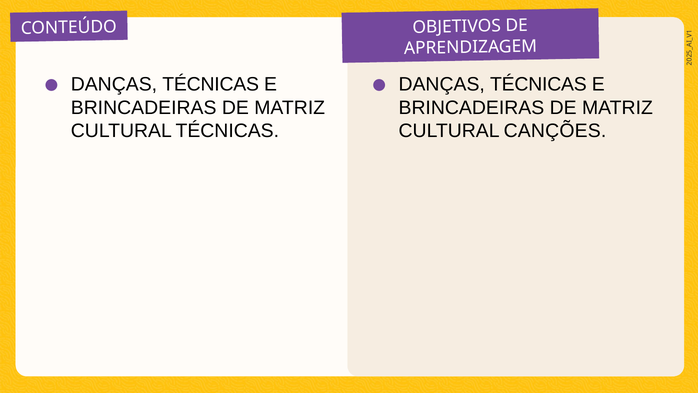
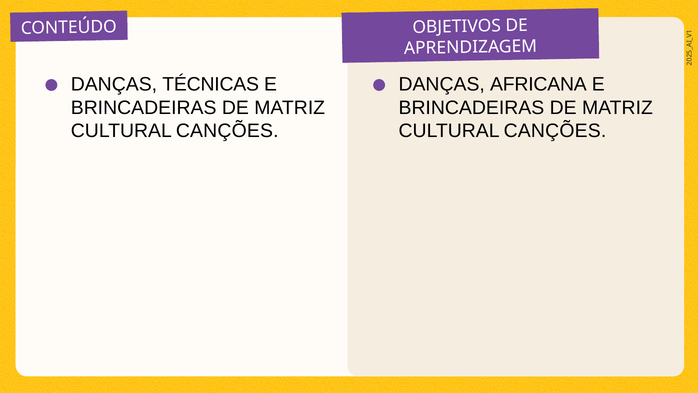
TÉCNICAS at (538, 84): TÉCNICAS -> AFRICANA
TÉCNICAS at (227, 131): TÉCNICAS -> CANÇÕES
